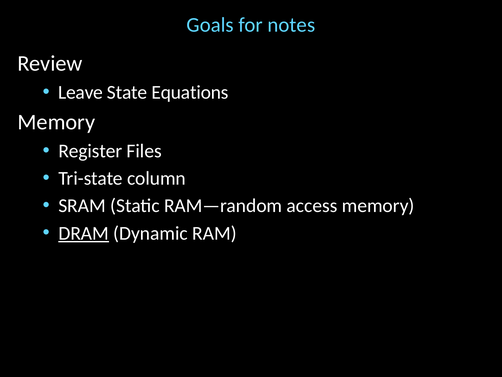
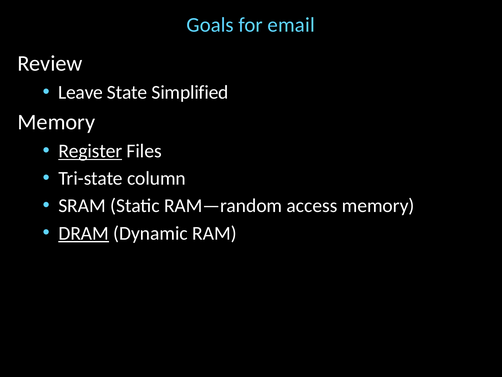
notes: notes -> email
Equations: Equations -> Simplified
Register underline: none -> present
